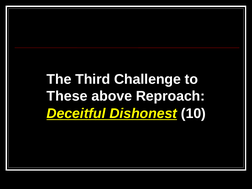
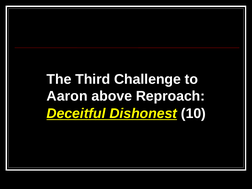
These: These -> Aaron
